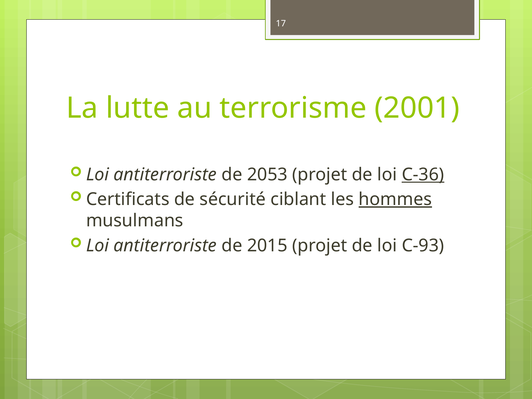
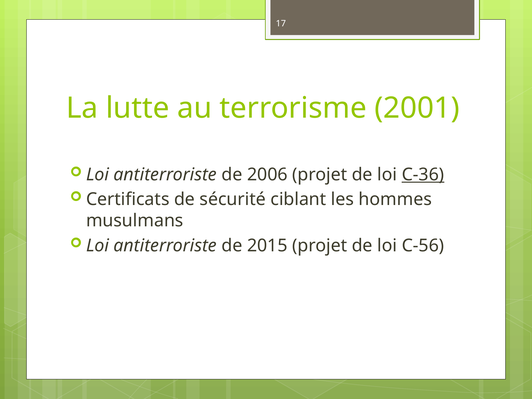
2053: 2053 -> 2006
hommes underline: present -> none
C-93: C-93 -> C-56
